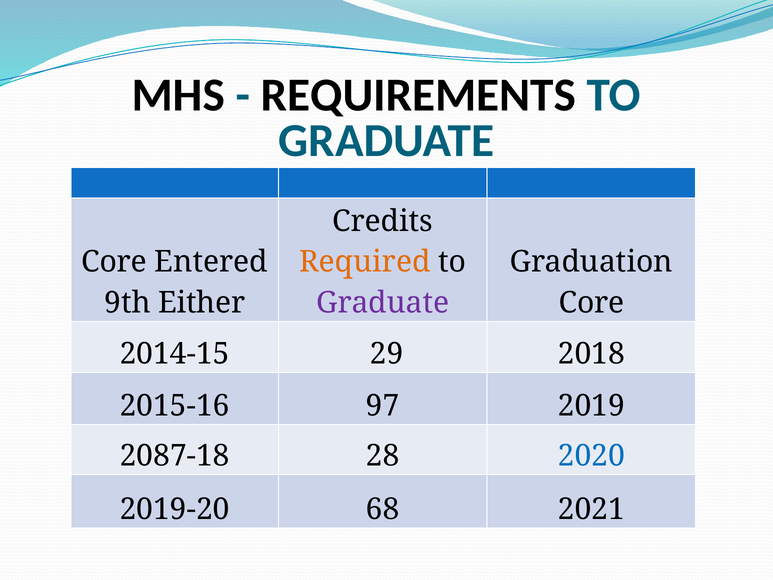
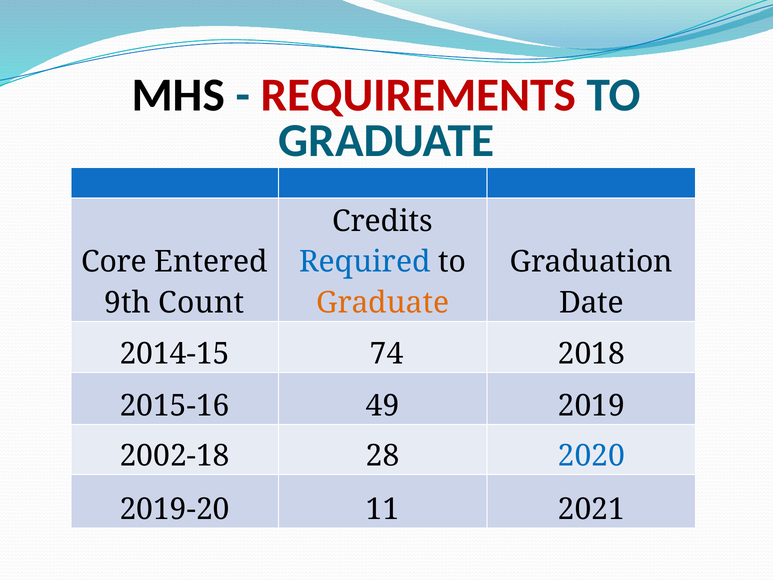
REQUIREMENTS colour: black -> red
Required colour: orange -> blue
Either: Either -> Count
Graduate at (383, 303) colour: purple -> orange
Core at (592, 303): Core -> Date
29: 29 -> 74
97: 97 -> 49
2087-18: 2087-18 -> 2002-18
68: 68 -> 11
